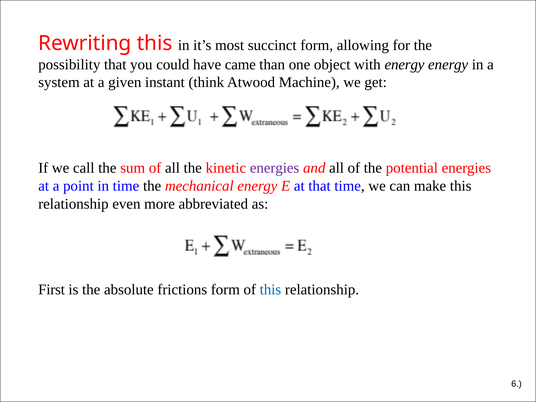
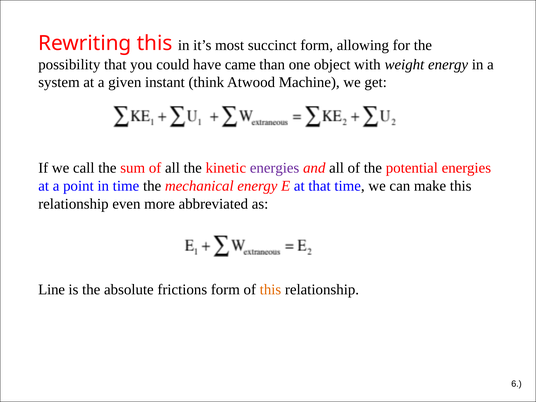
with energy: energy -> weight
First: First -> Line
this at (270, 290) colour: blue -> orange
